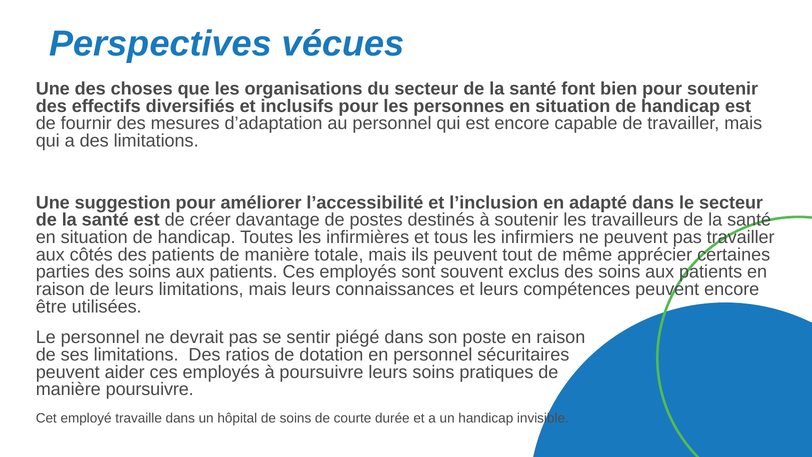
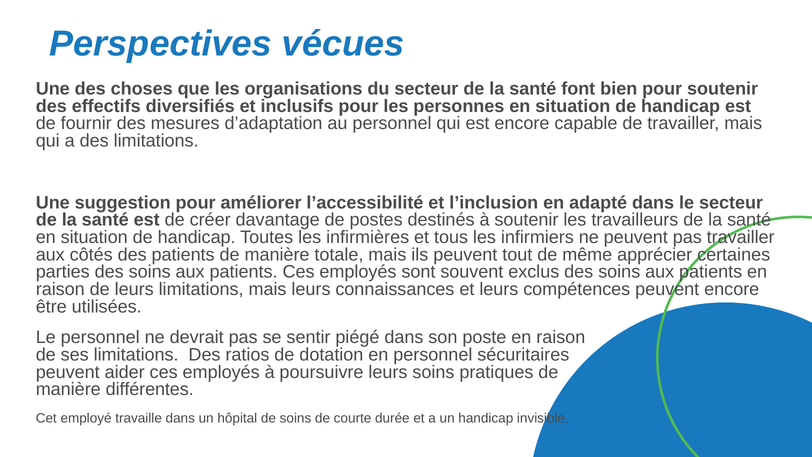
manière poursuivre: poursuivre -> différentes
